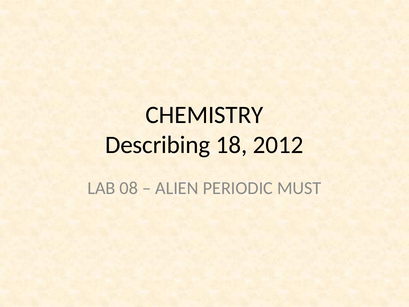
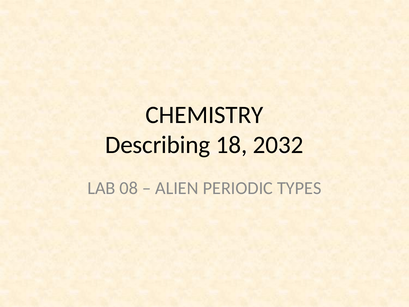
2012: 2012 -> 2032
MUST: MUST -> TYPES
